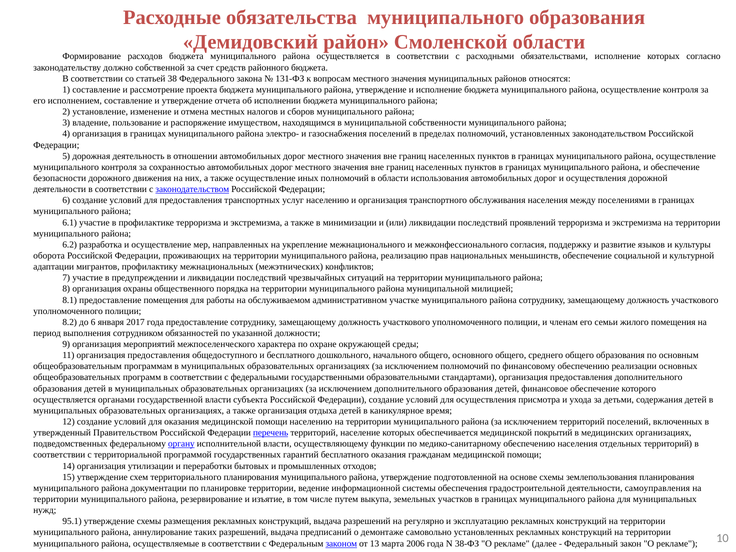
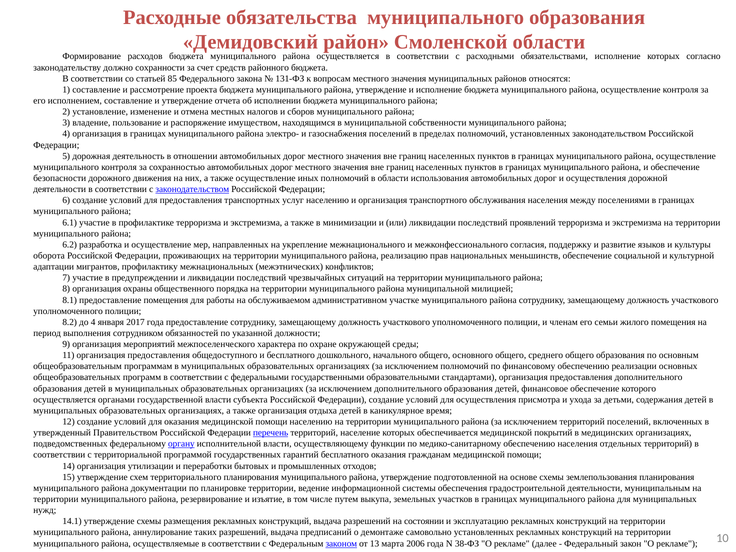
собственной: собственной -> сохранности
38: 38 -> 85
до 6: 6 -> 4
самоуправления: самоуправления -> муниципальным
95.1: 95.1 -> 14.1
регулярно: регулярно -> состоянии
